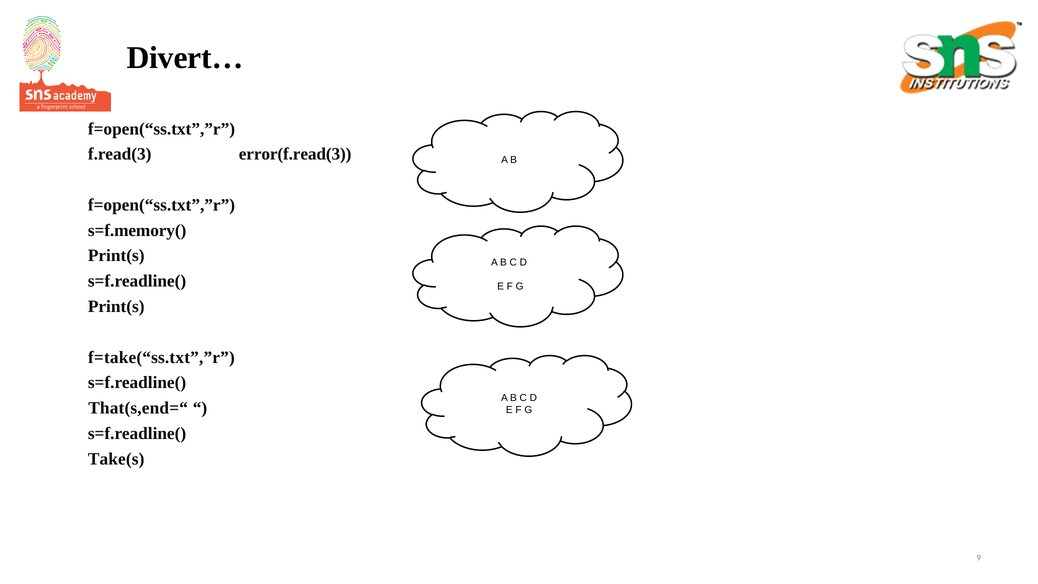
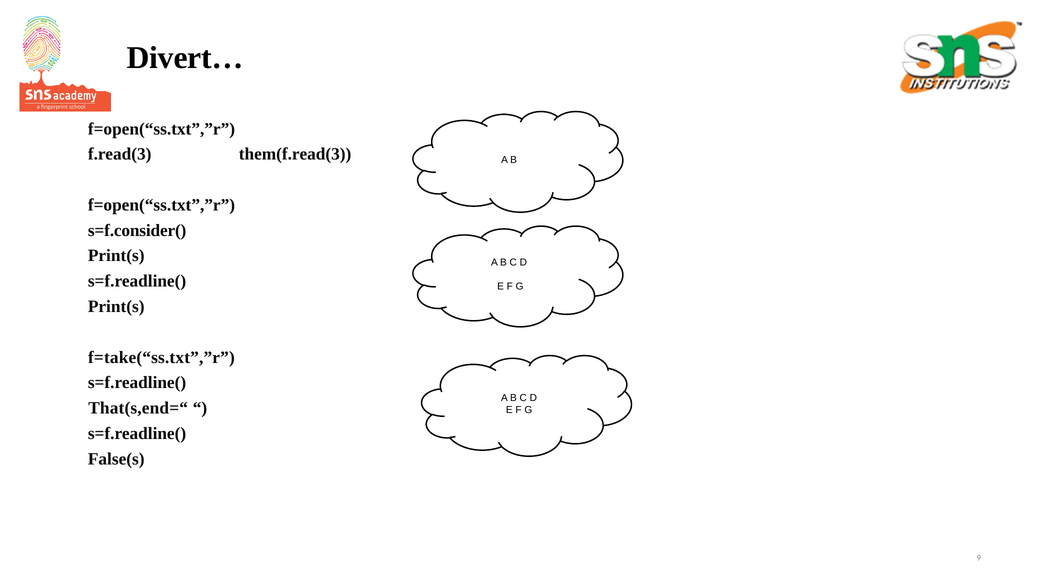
error(f.read(3: error(f.read(3 -> them(f.read(3
s=f.memory(: s=f.memory( -> s=f.consider(
Take(s: Take(s -> False(s
